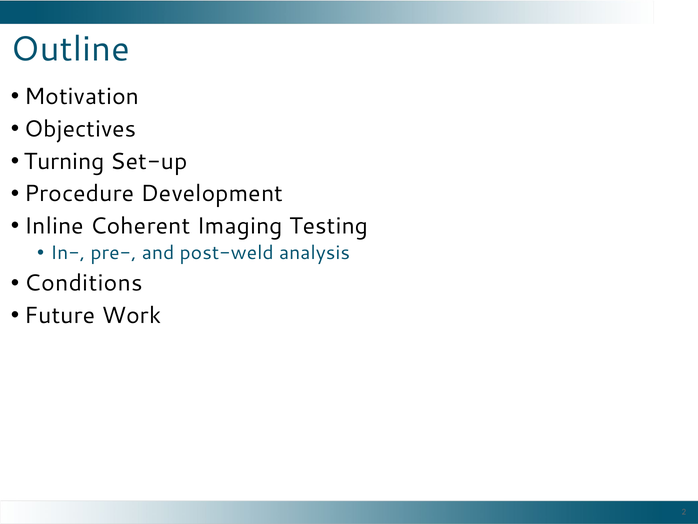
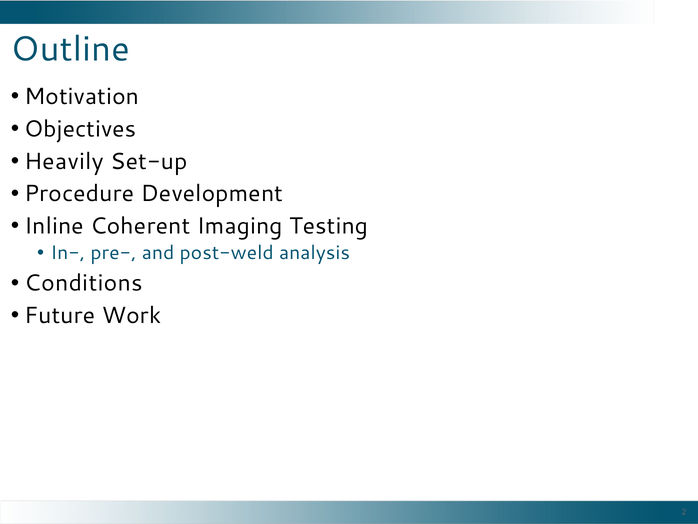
Turning: Turning -> Heavily
